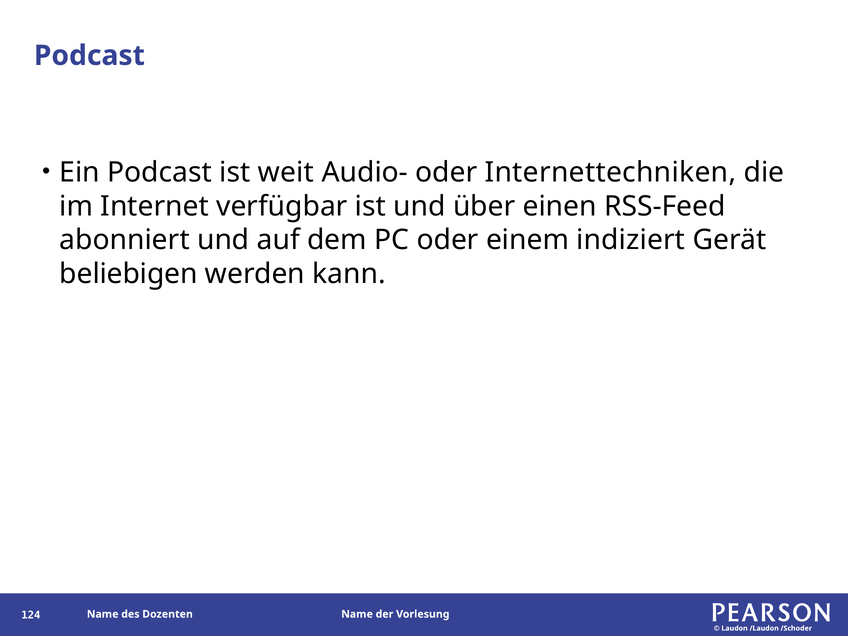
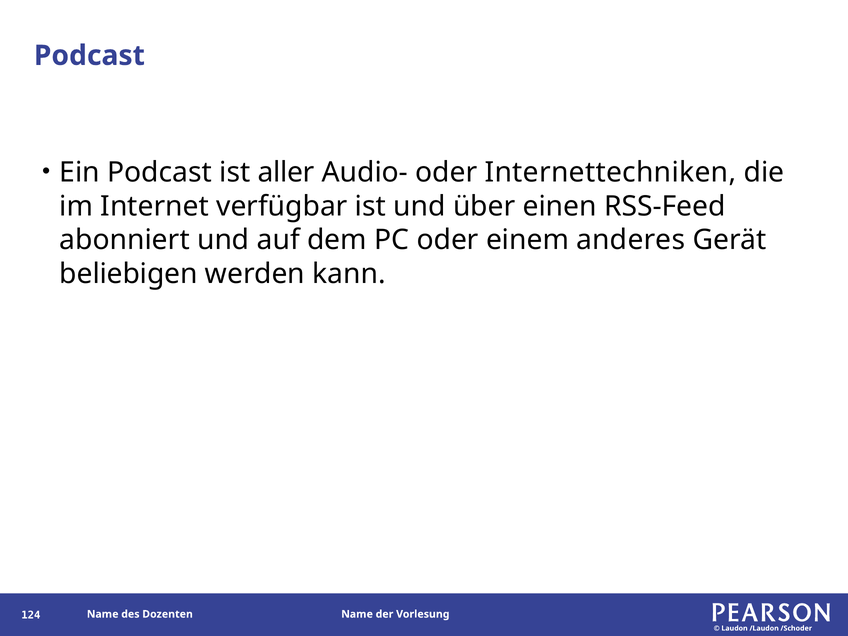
weit: weit -> aller
indiziert: indiziert -> anderes
